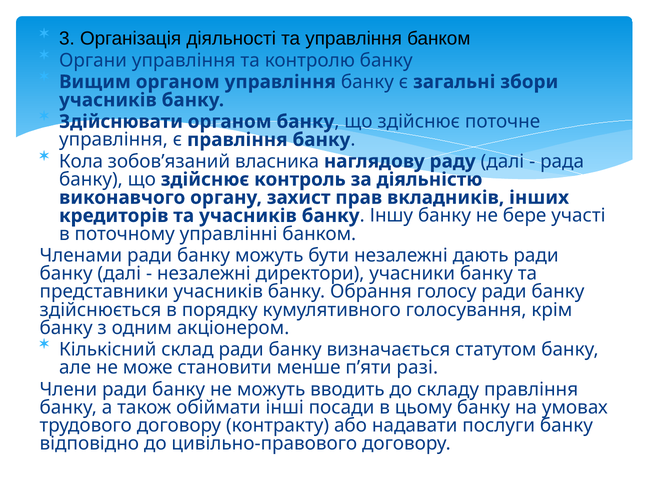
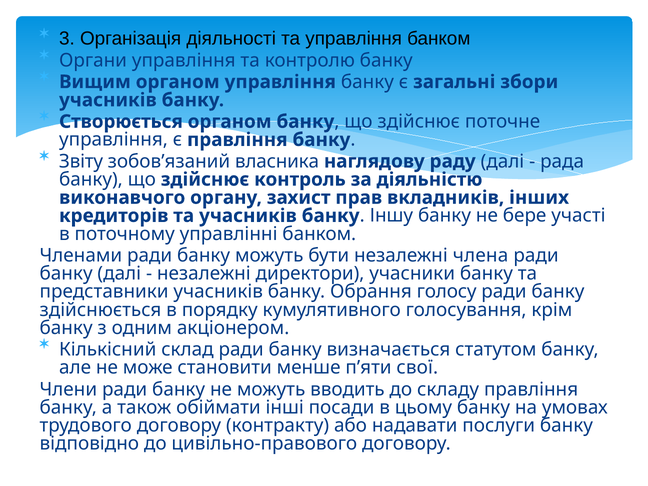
Здійснювати: Здійснювати -> Створюється
Кола: Кола -> Звіту
дають: дають -> члена
разі: разі -> свої
